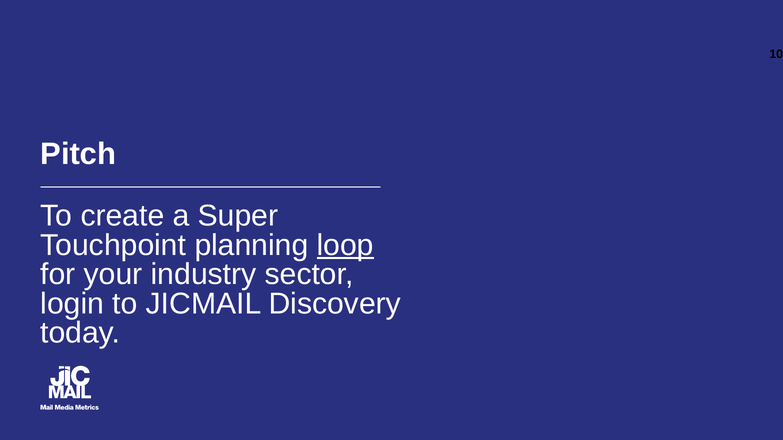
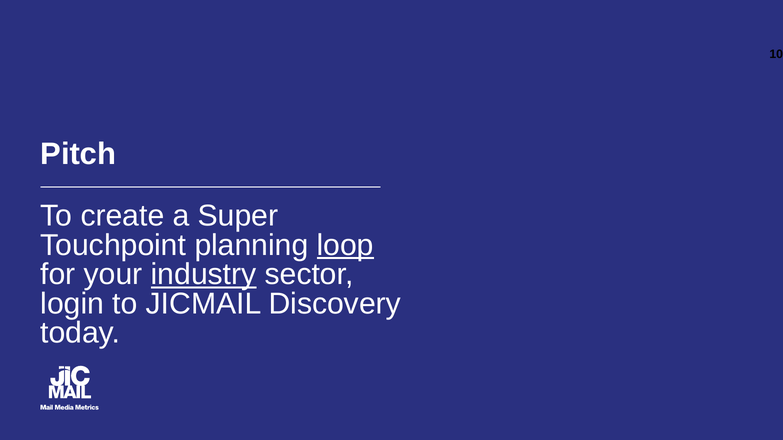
industry underline: none -> present
